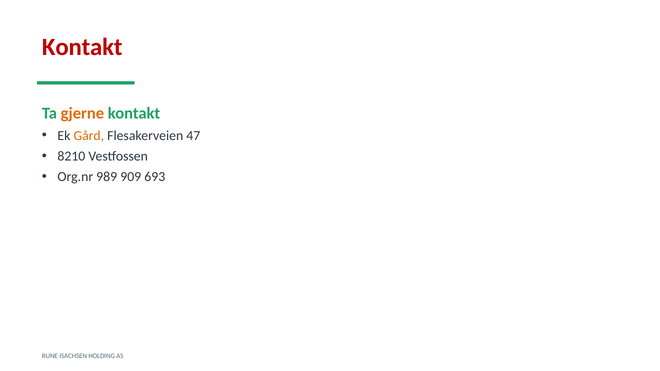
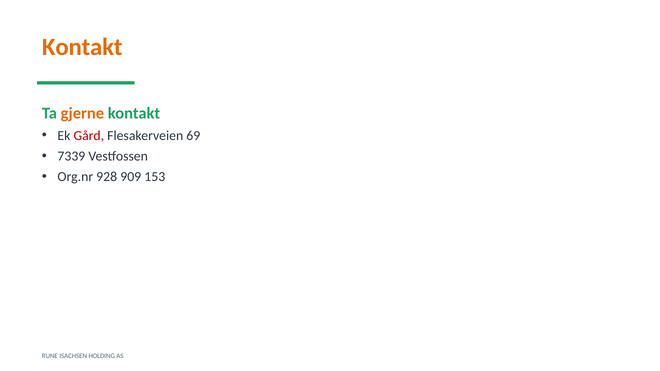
Kontakt at (82, 47) colour: red -> orange
Gård colour: orange -> red
47: 47 -> 69
8210: 8210 -> 7339
989: 989 -> 928
693: 693 -> 153
